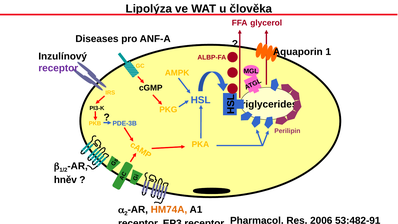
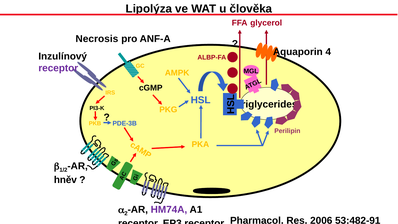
Diseases: Diseases -> Necrosis
1: 1 -> 4
HM74A colour: orange -> purple
